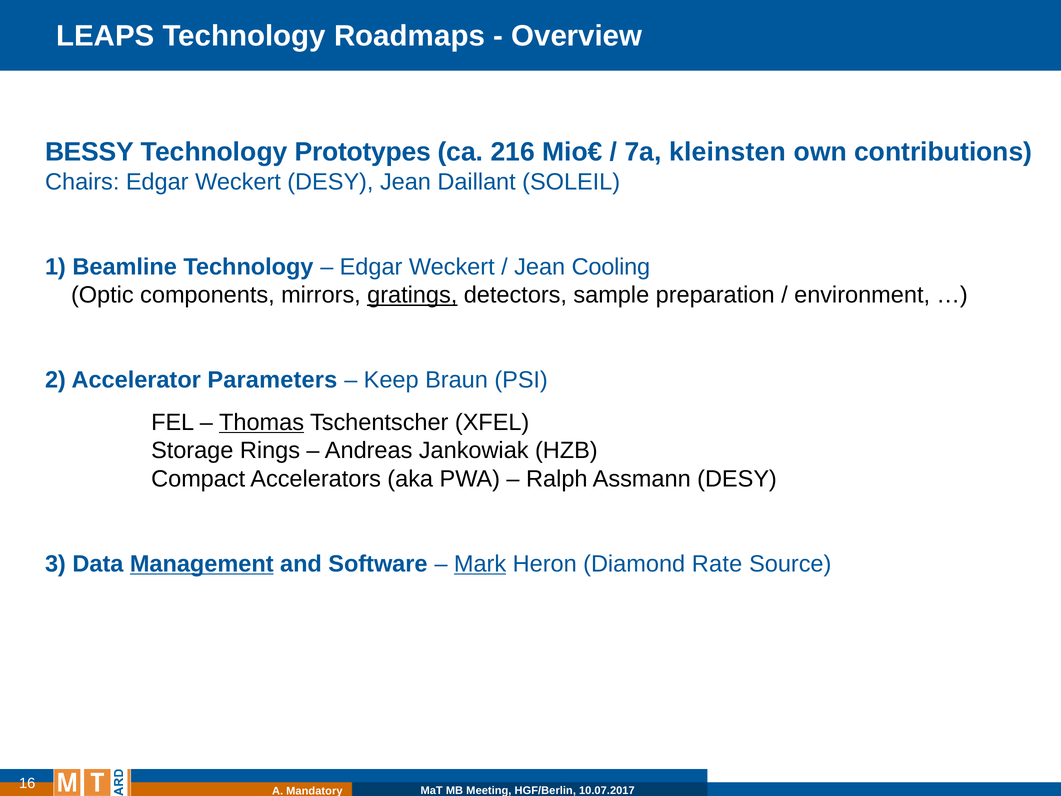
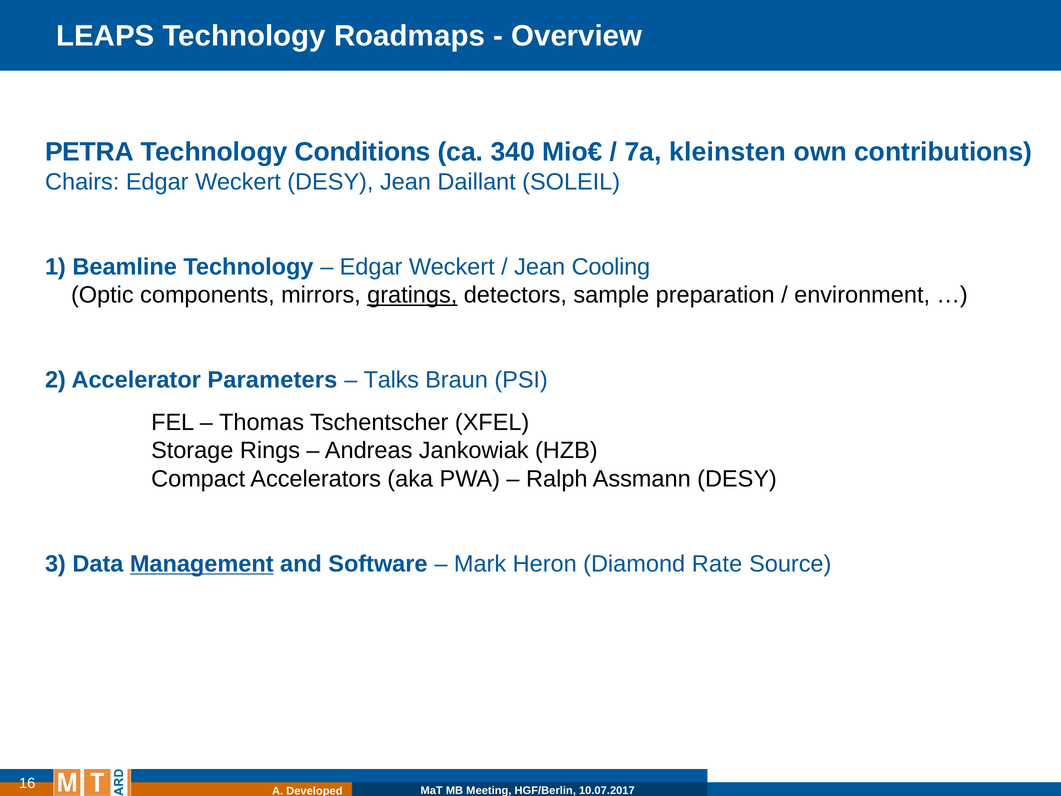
BESSY: BESSY -> PETRA
Prototypes: Prototypes -> Conditions
216: 216 -> 340
Keep: Keep -> Talks
Thomas underline: present -> none
Mark underline: present -> none
Mandatory: Mandatory -> Developed
